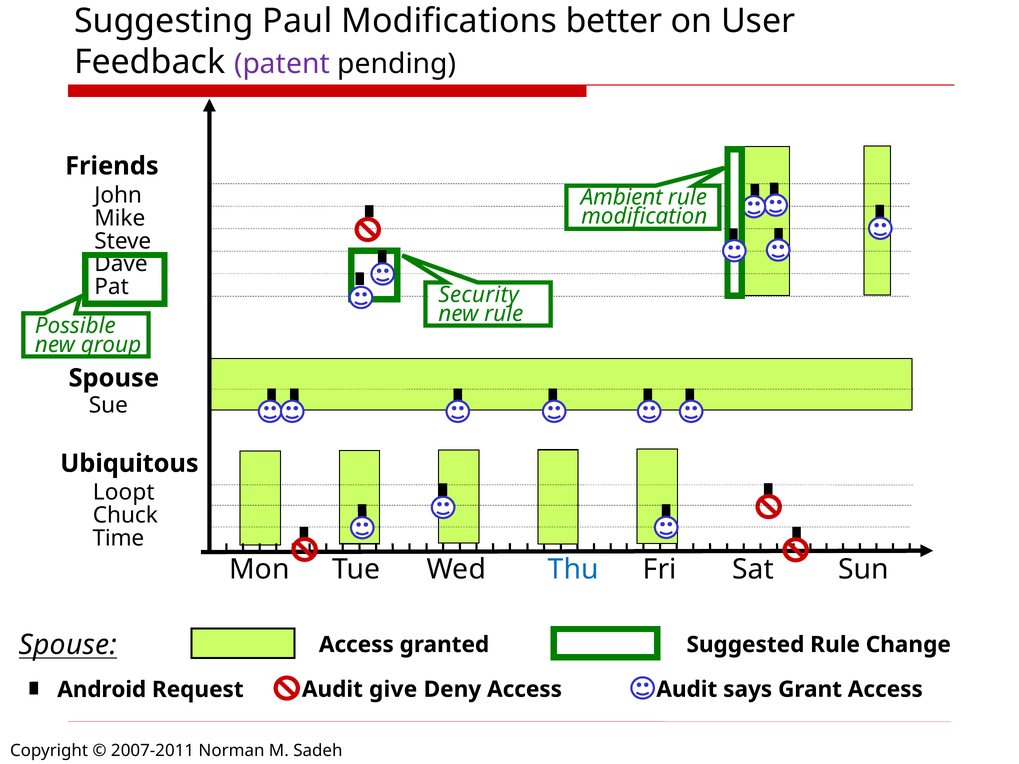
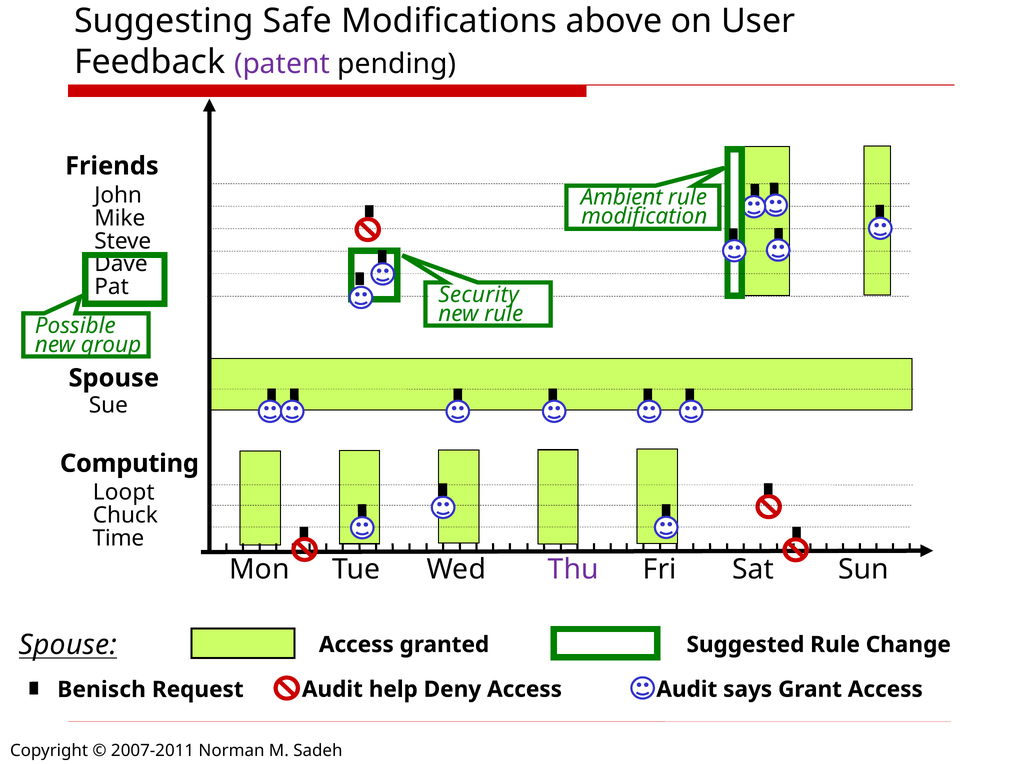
Paul: Paul -> Safe
better: better -> above
Ubiquitous: Ubiquitous -> Computing
Thu colour: blue -> purple
Android: Android -> Benisch
give: give -> help
